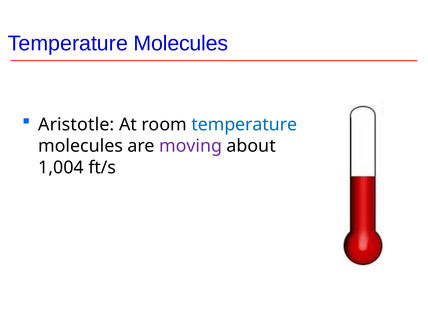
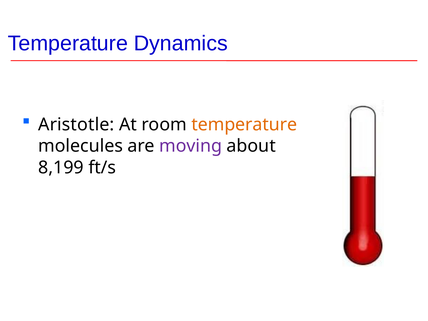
Molecules at (181, 44): Molecules -> Dynamics
temperature at (244, 125) colour: blue -> orange
1,004: 1,004 -> 8,199
